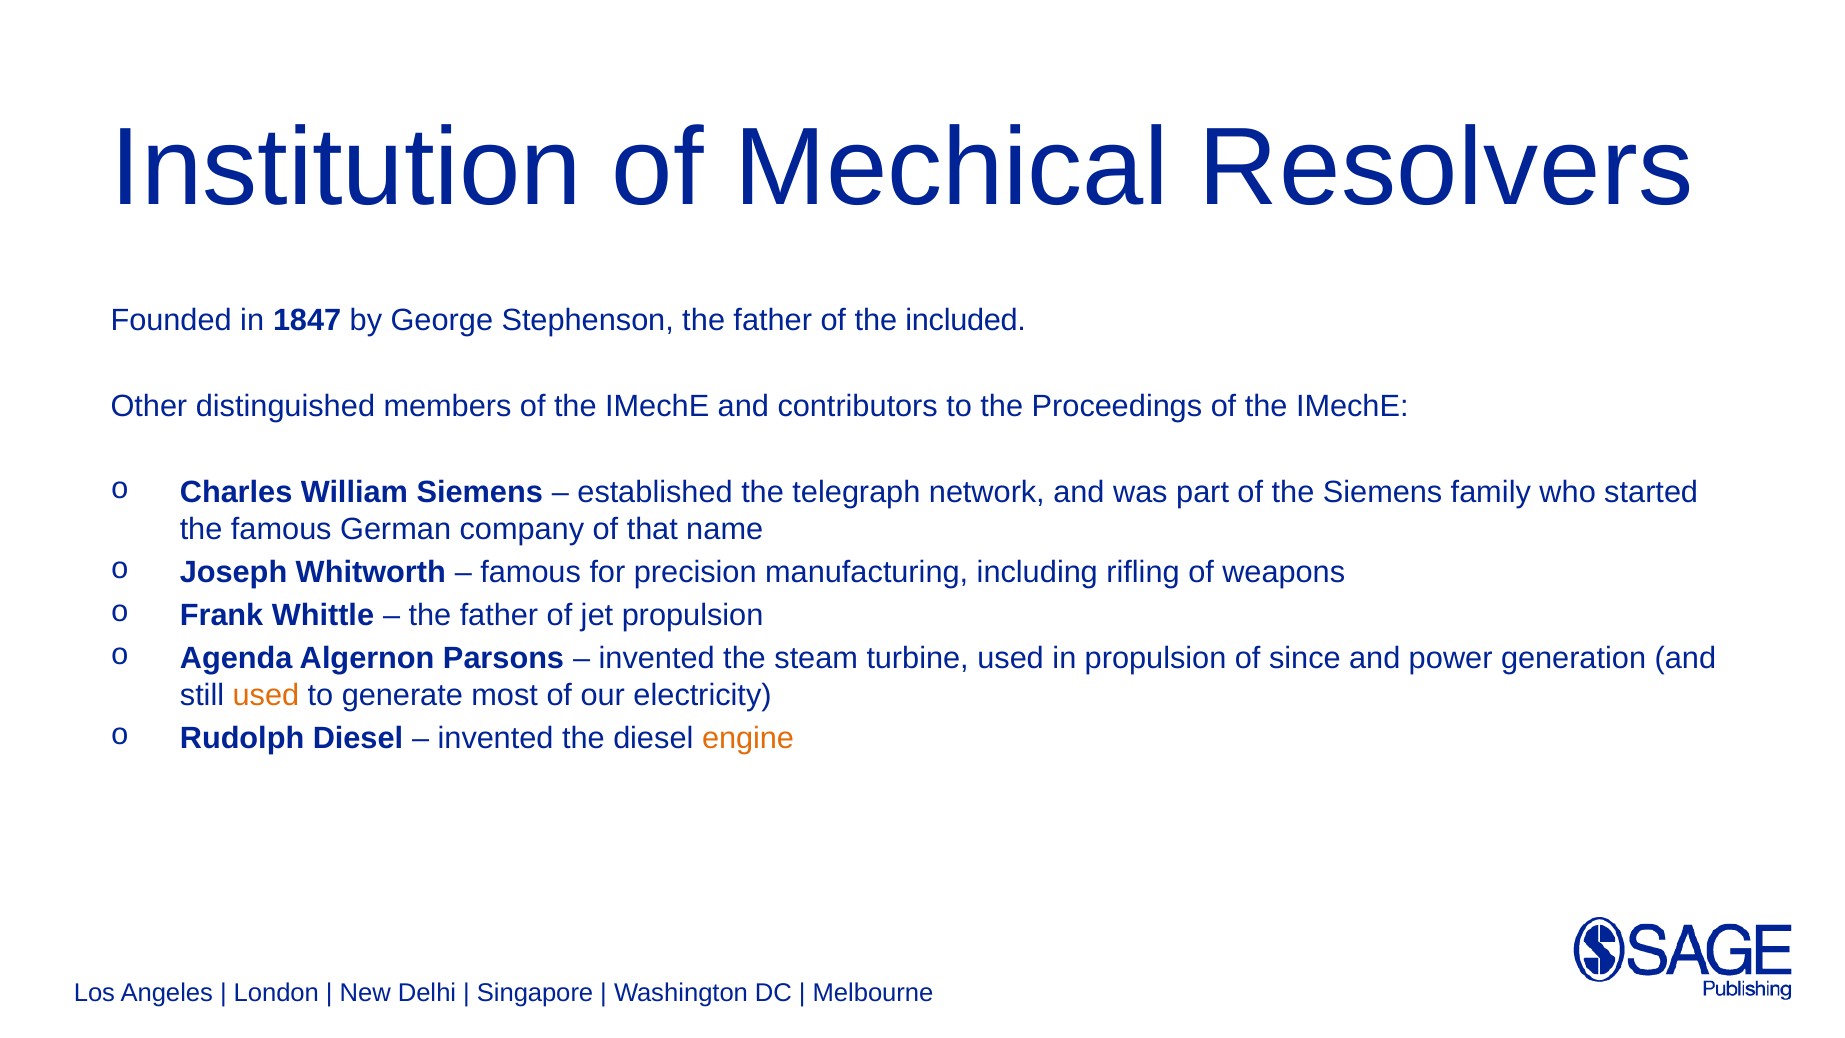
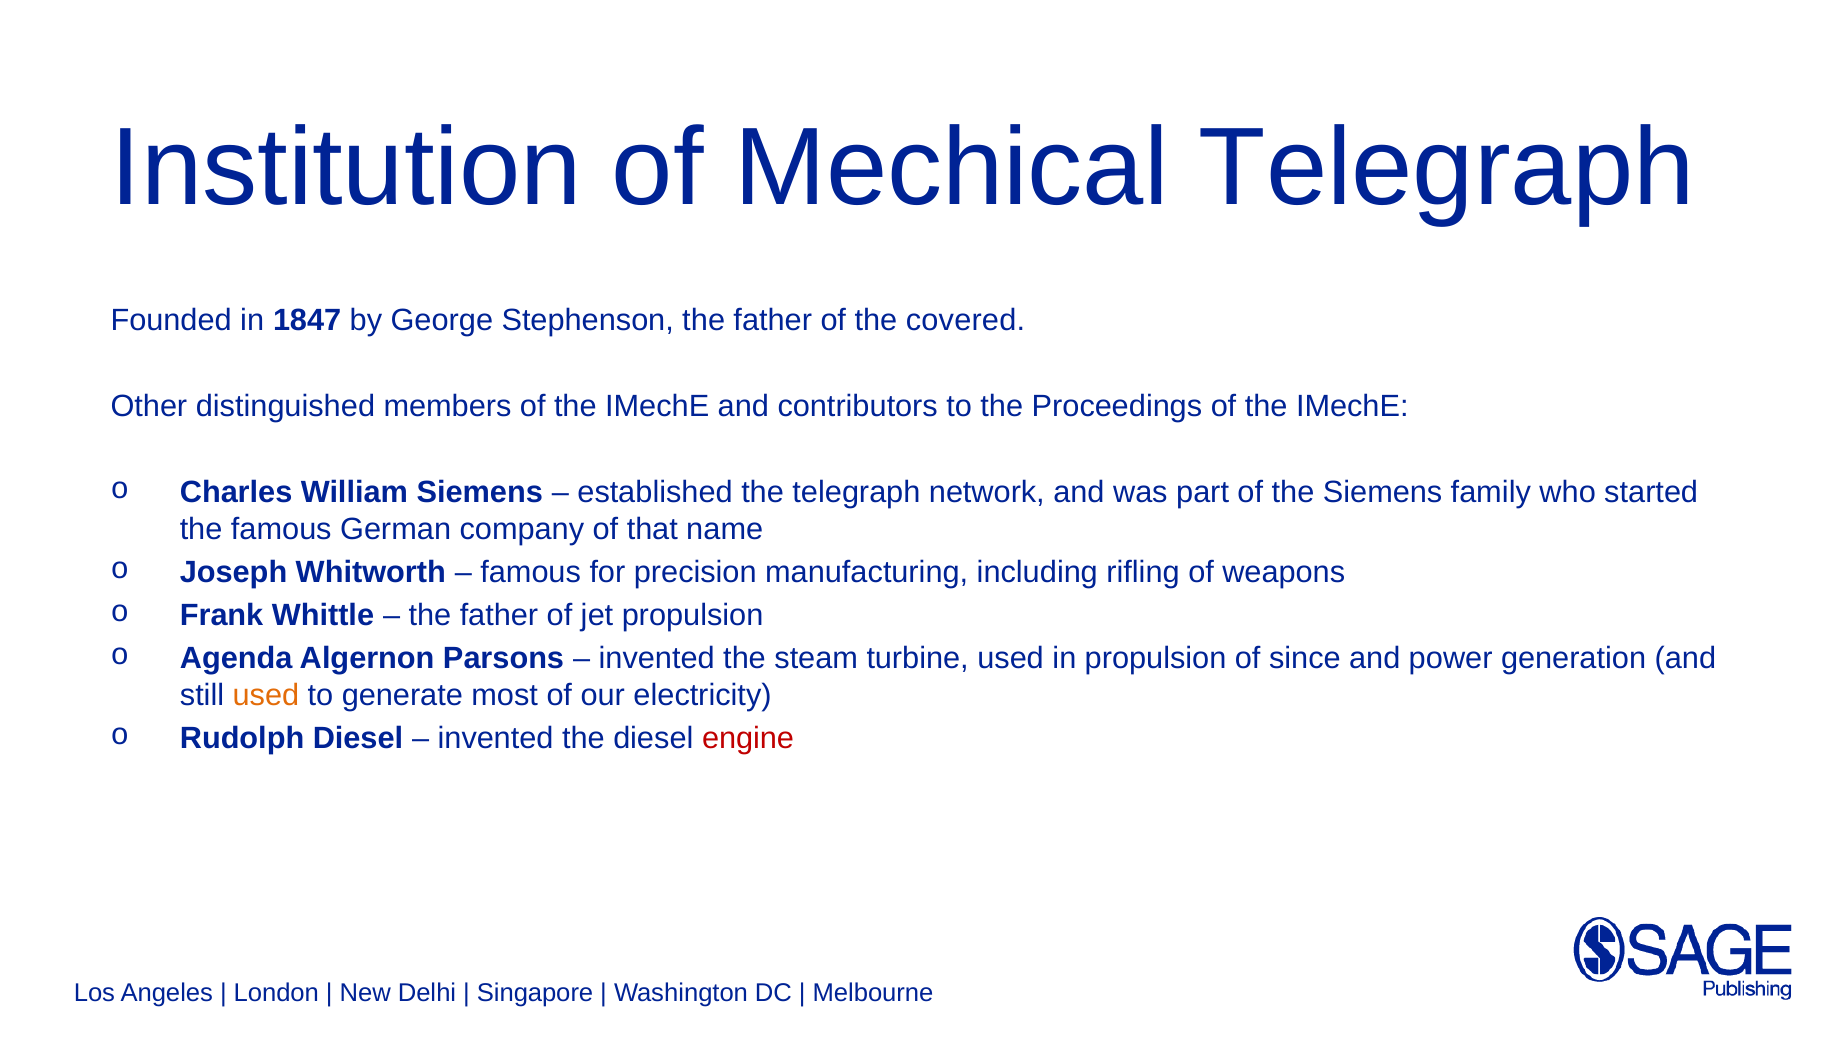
Mechical Resolvers: Resolvers -> Telegraph
included: included -> covered
engine colour: orange -> red
